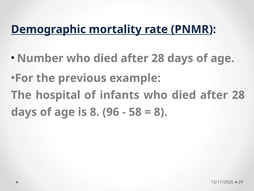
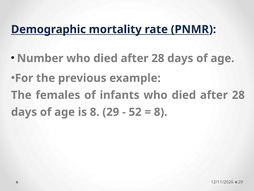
hospital: hospital -> females
8 96: 96 -> 29
58: 58 -> 52
